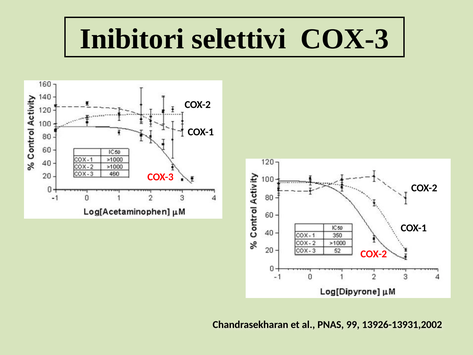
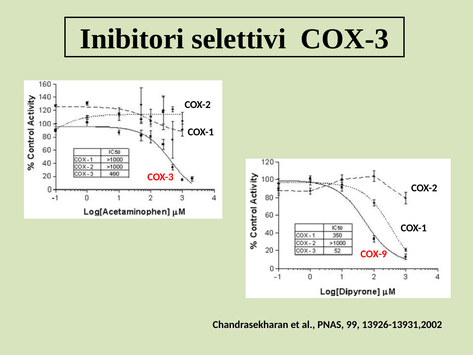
COX-2 at (374, 254): COX-2 -> COX-9
